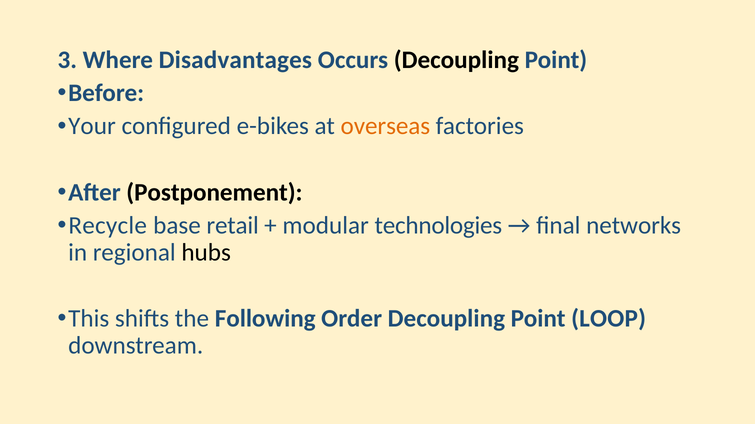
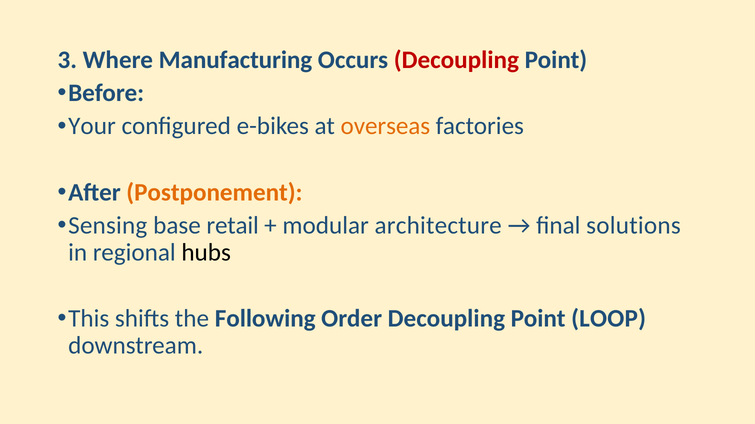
Disadvantages: Disadvantages -> Manufacturing
Decoupling at (456, 60) colour: black -> red
Postponement colour: black -> orange
Recycle: Recycle -> Sensing
technologies: technologies -> architecture
networks: networks -> solutions
